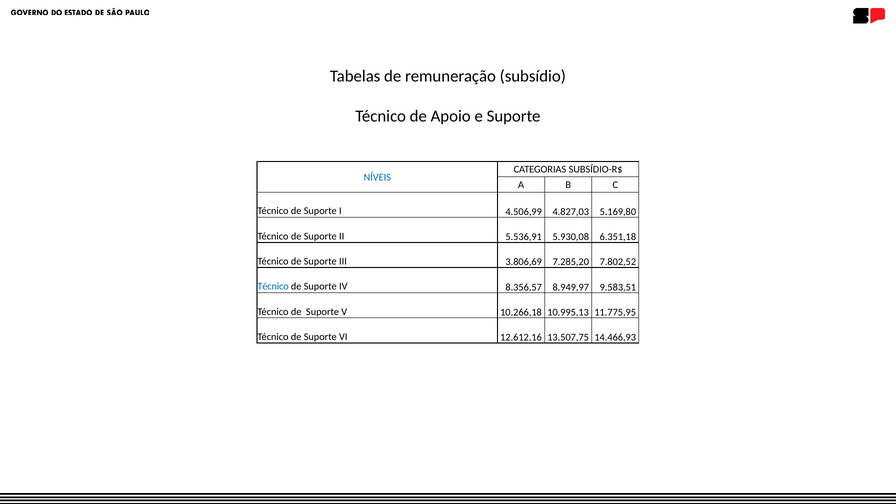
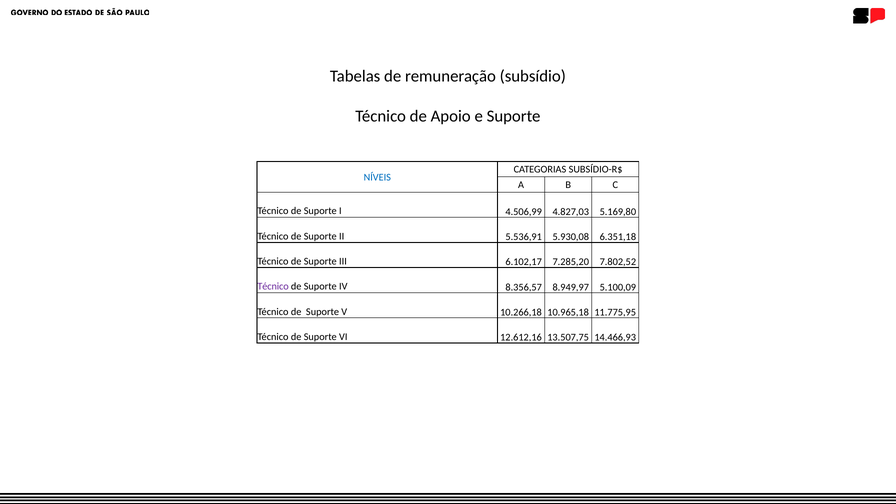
3.806,69: 3.806,69 -> 6.102,17
Técnico at (273, 286) colour: blue -> purple
9.583,51: 9.583,51 -> 5.100,09
10.995,13: 10.995,13 -> 10.965,18
